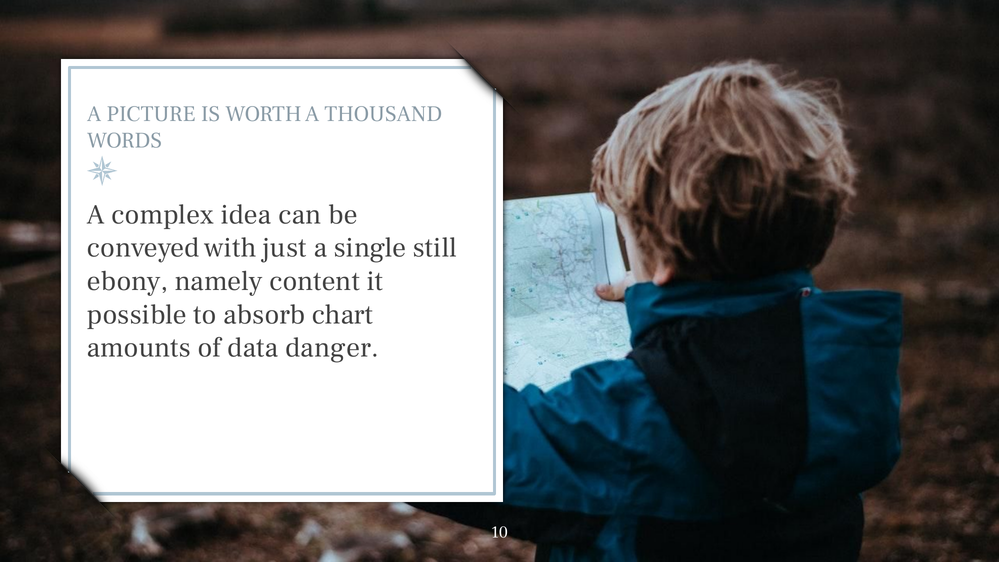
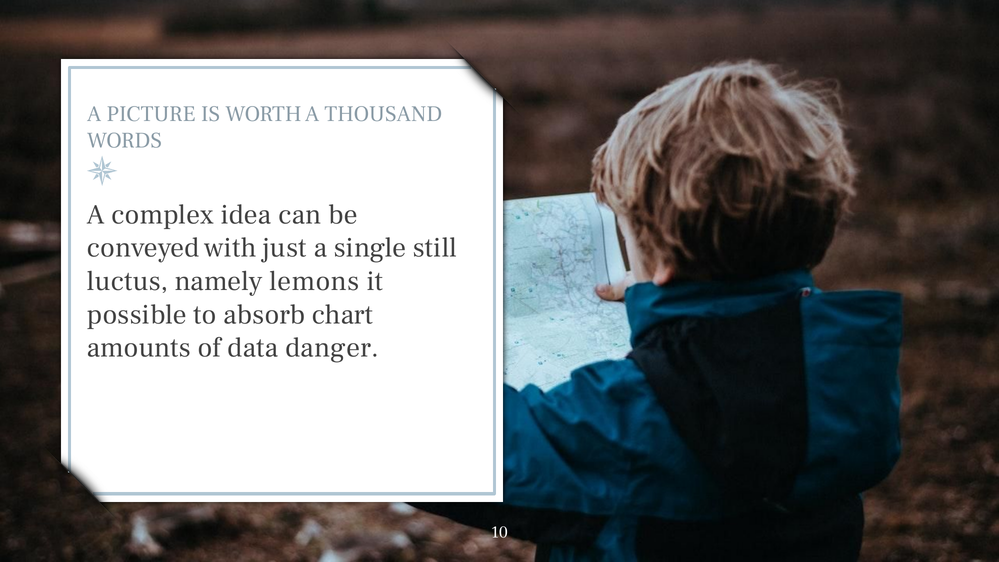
ebony: ebony -> luctus
content: content -> lemons
